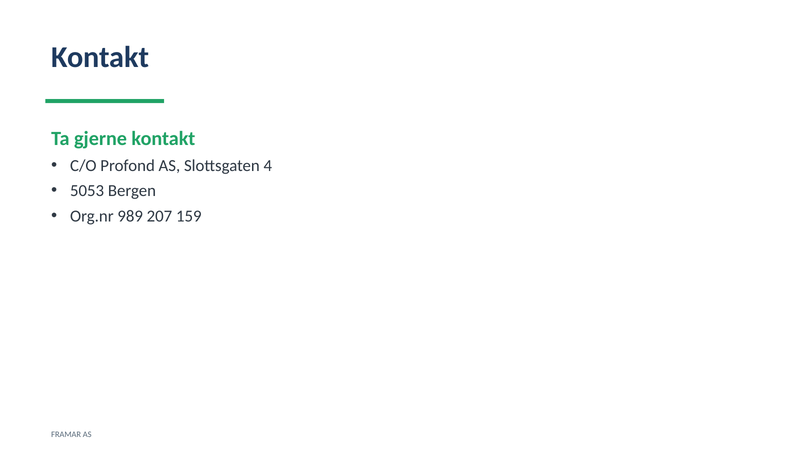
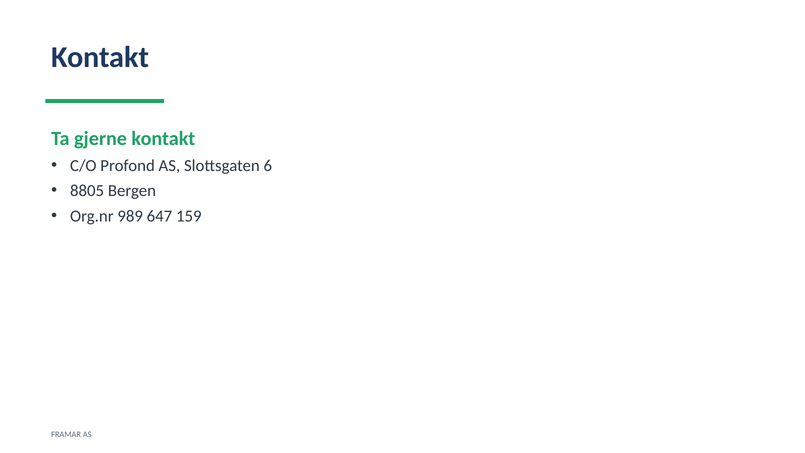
4: 4 -> 6
5053: 5053 -> 8805
207: 207 -> 647
